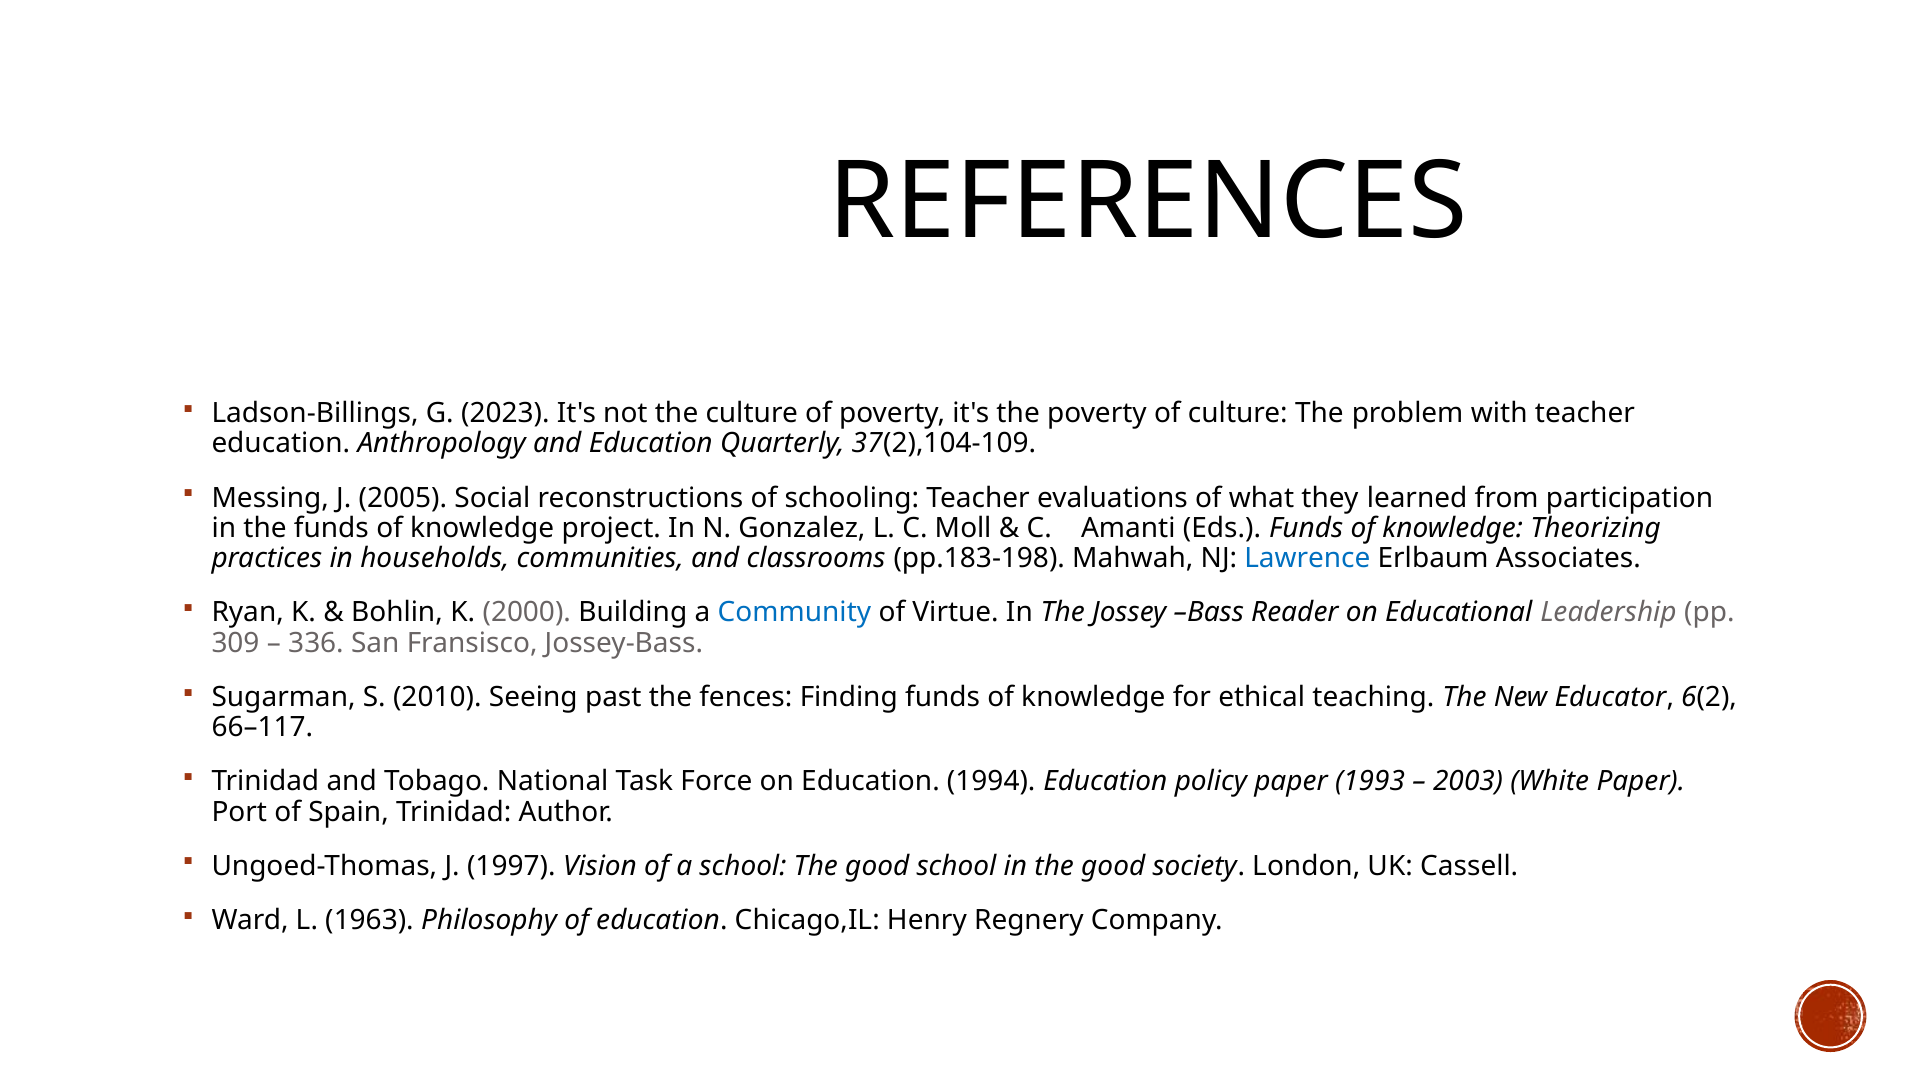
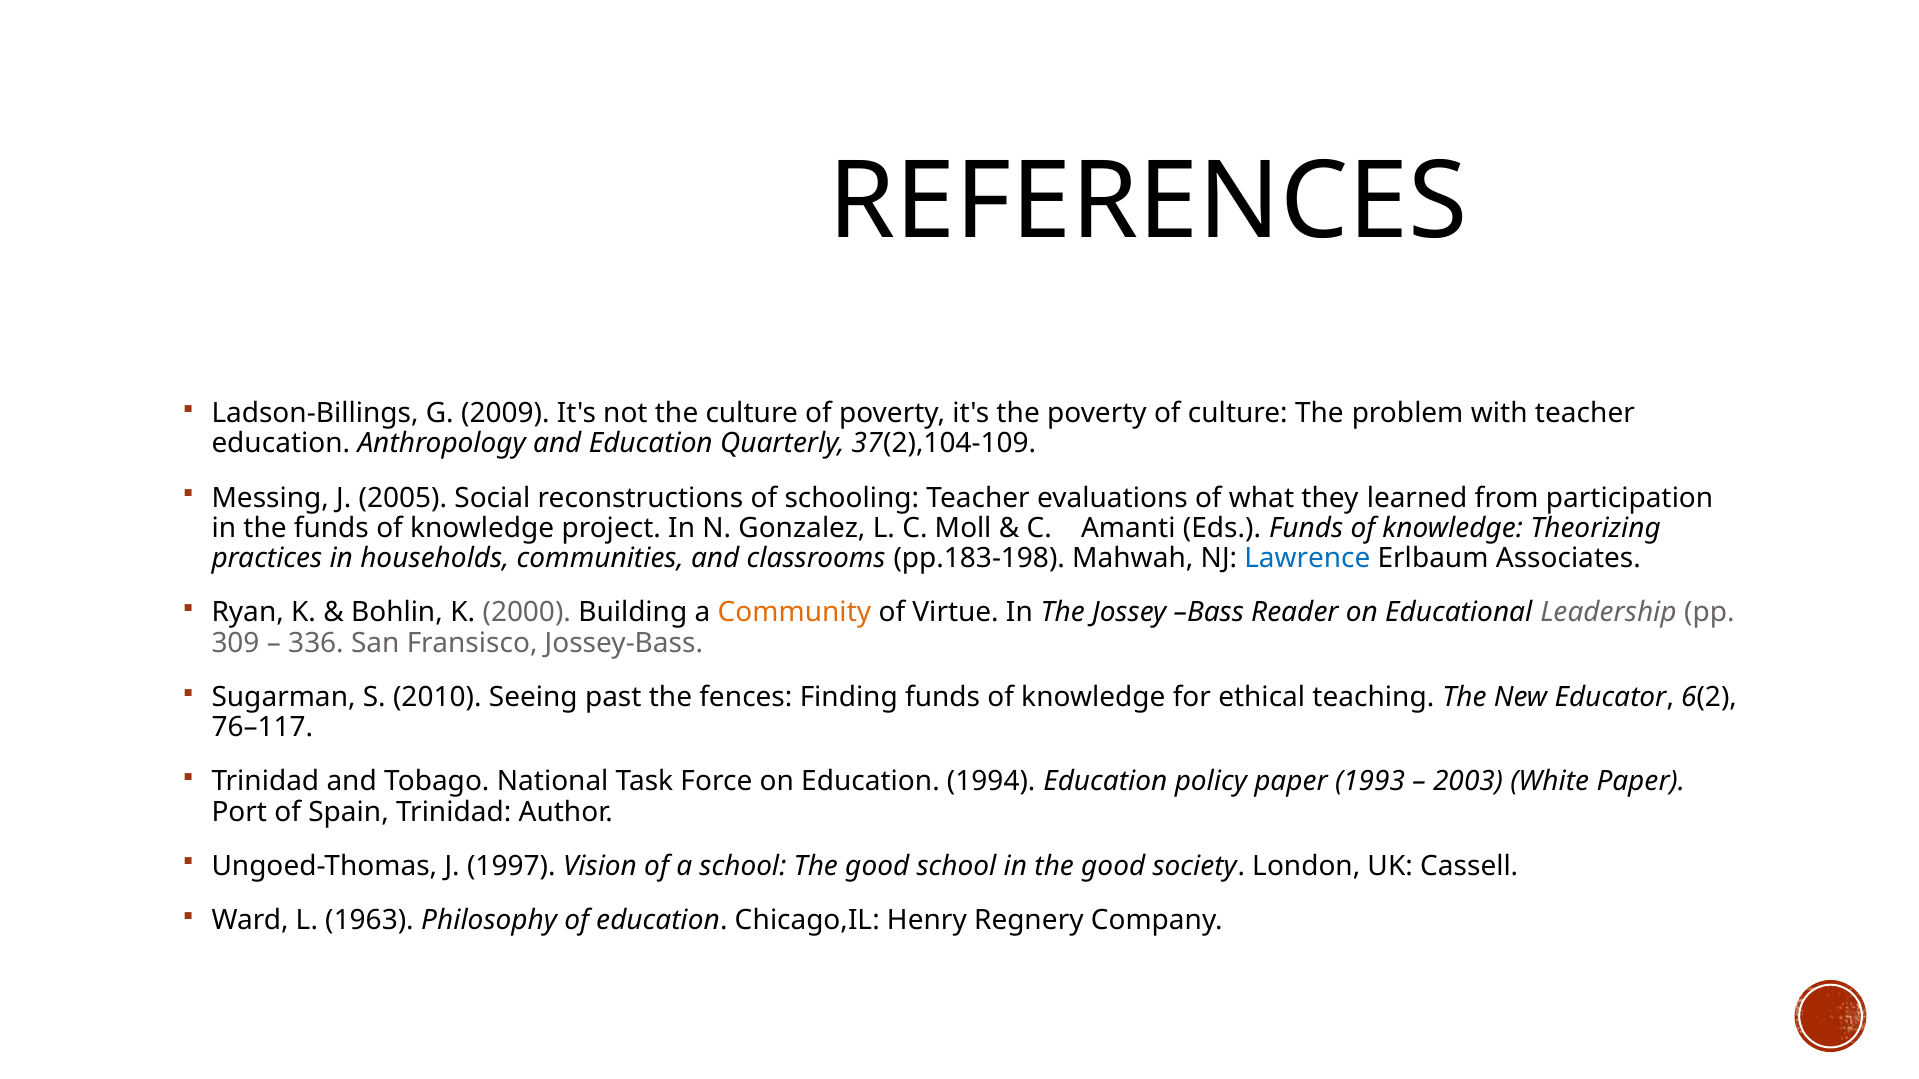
2023: 2023 -> 2009
Community colour: blue -> orange
66–117: 66–117 -> 76–117
